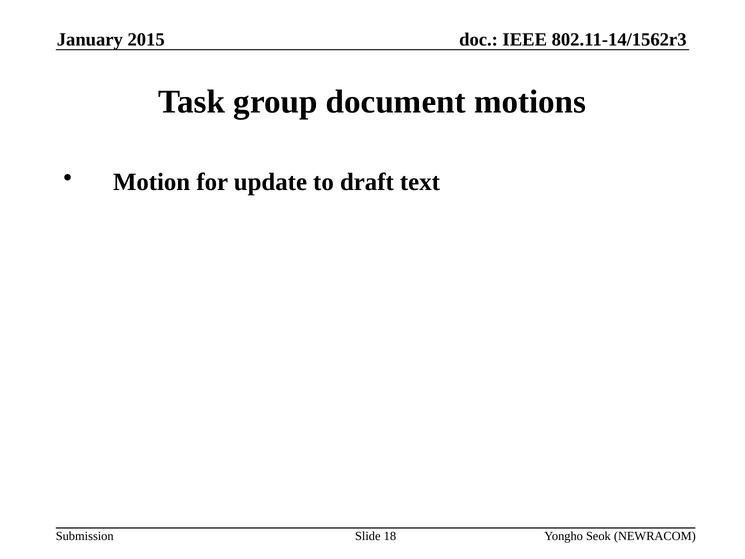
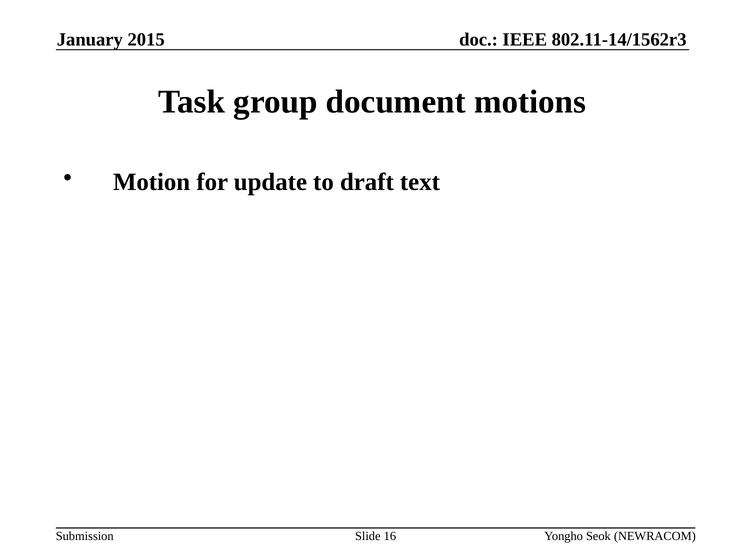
18: 18 -> 16
